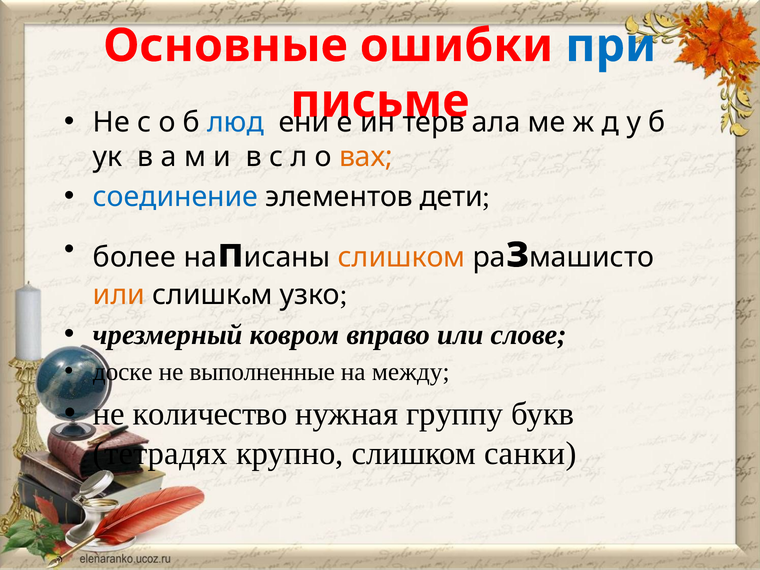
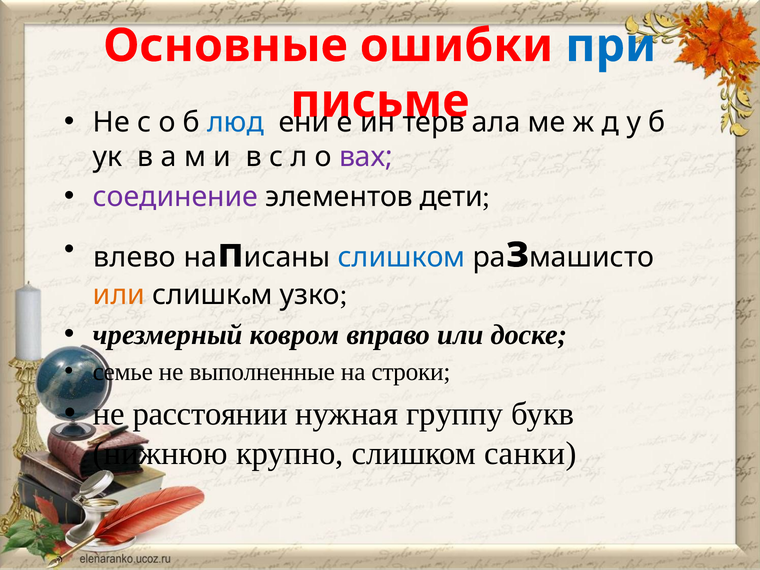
вах colour: orange -> purple
соединение colour: blue -> purple
более: более -> влево
слишком at (402, 257) colour: orange -> blue
слове: слове -> доске
доске: доске -> семье
между: между -> строки
количество: количество -> расстоянии
тетрадях: тетрадях -> нижнюю
